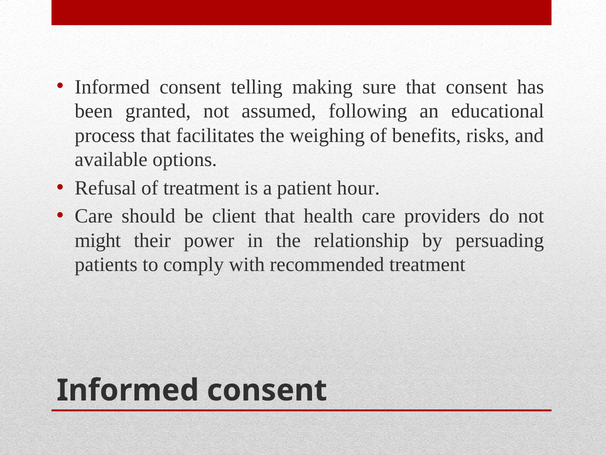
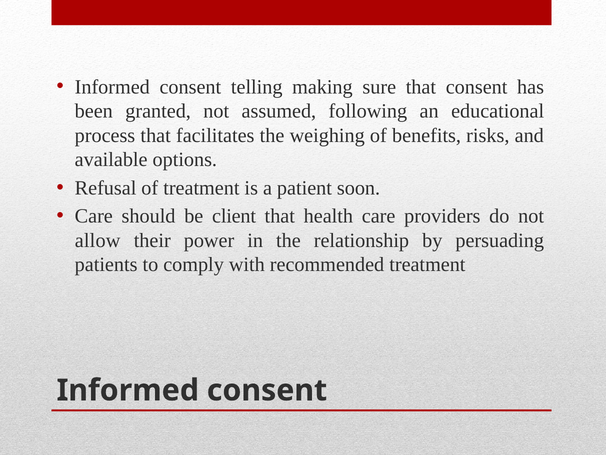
hour: hour -> soon
might: might -> allow
